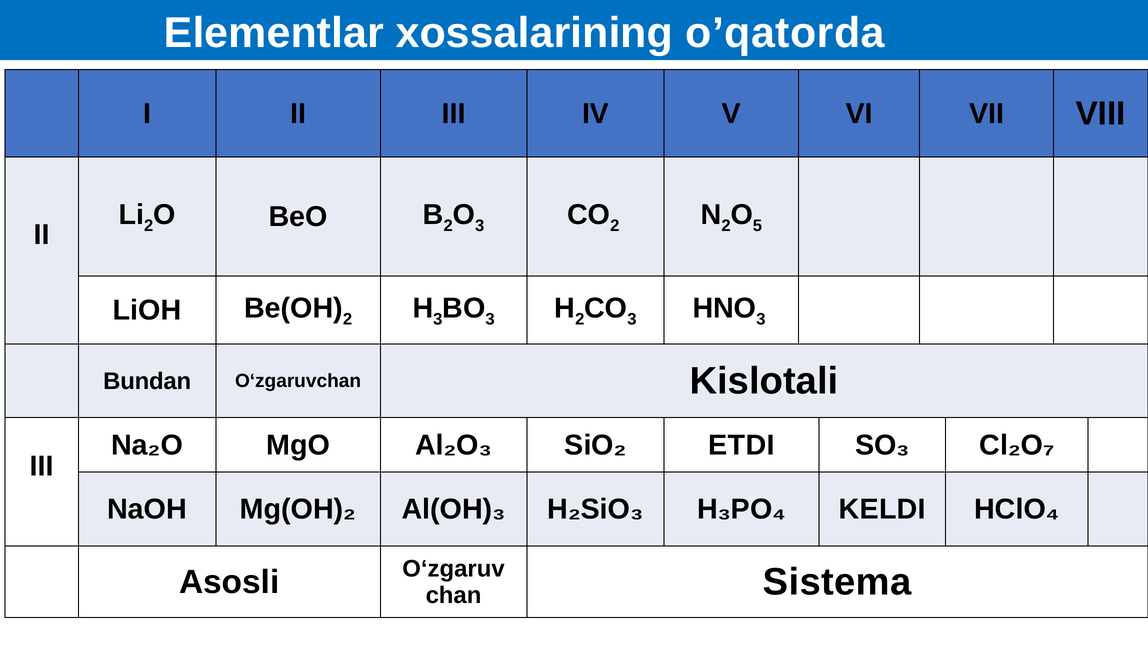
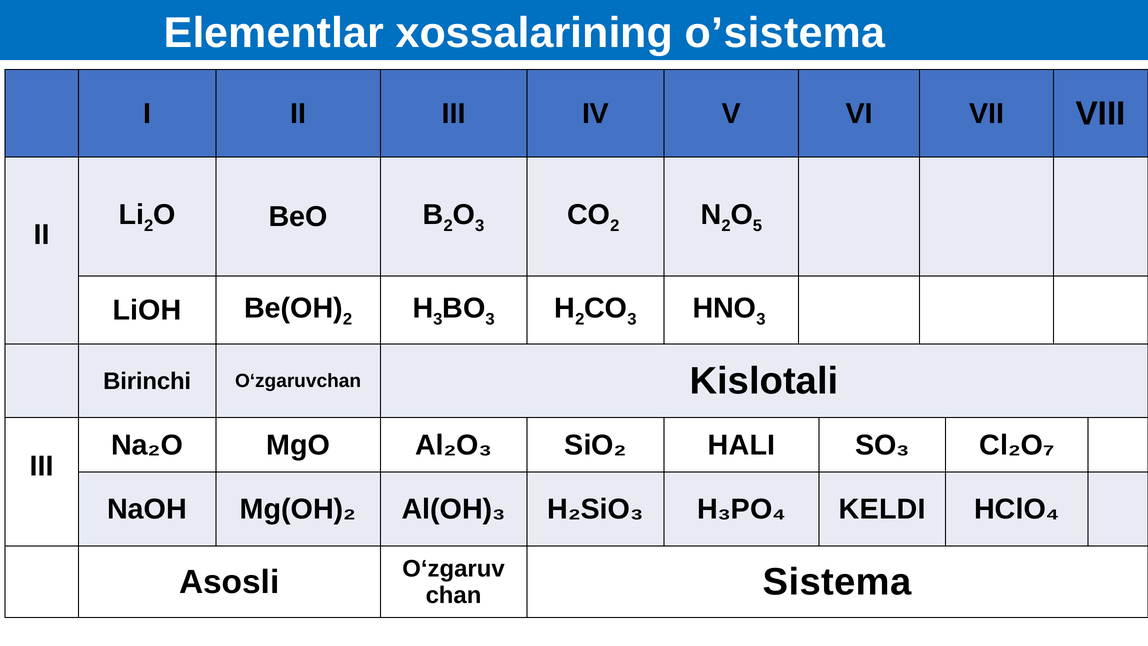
o’qatorda: o’qatorda -> o’sistema
Bundan: Bundan -> Birinchi
ETDI: ETDI -> HALI
